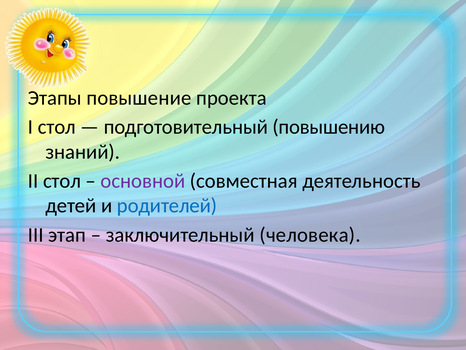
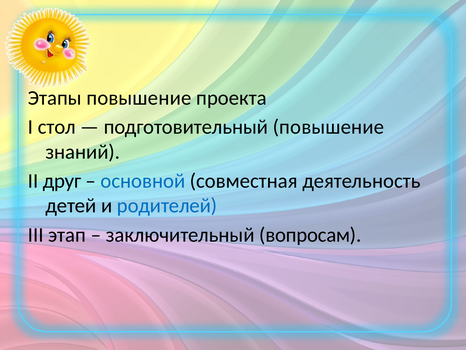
подготовительный повышению: повышению -> повышение
II стол: стол -> друг
основной colour: purple -> blue
человека: человека -> вопросам
